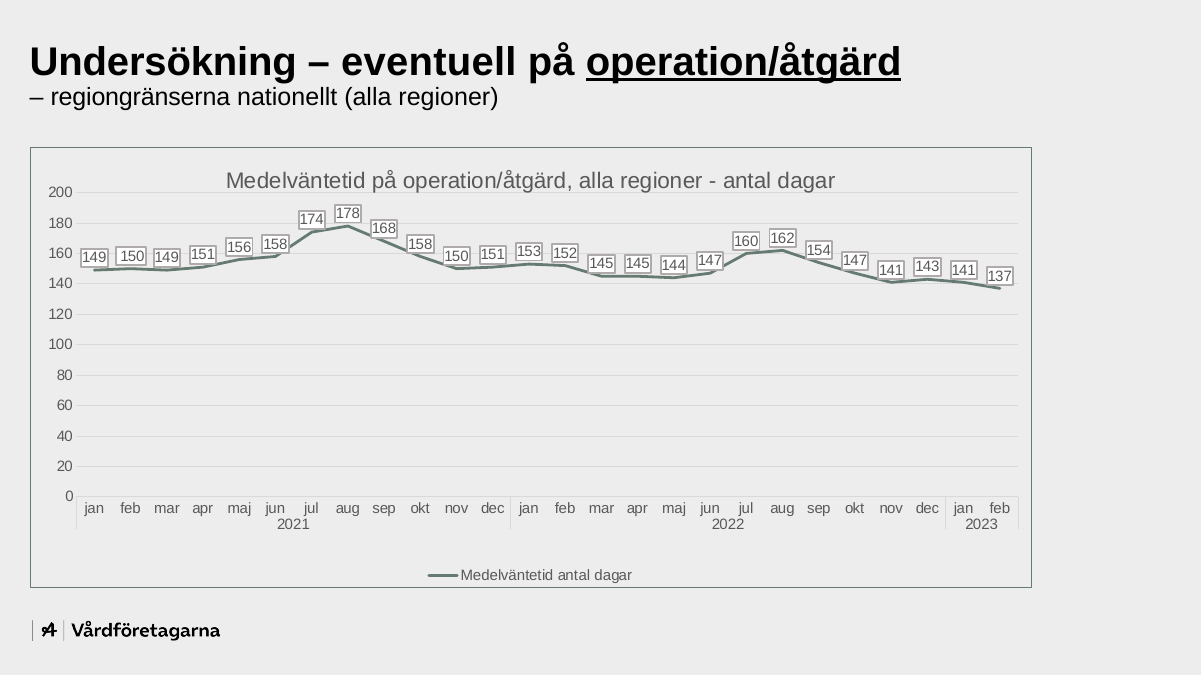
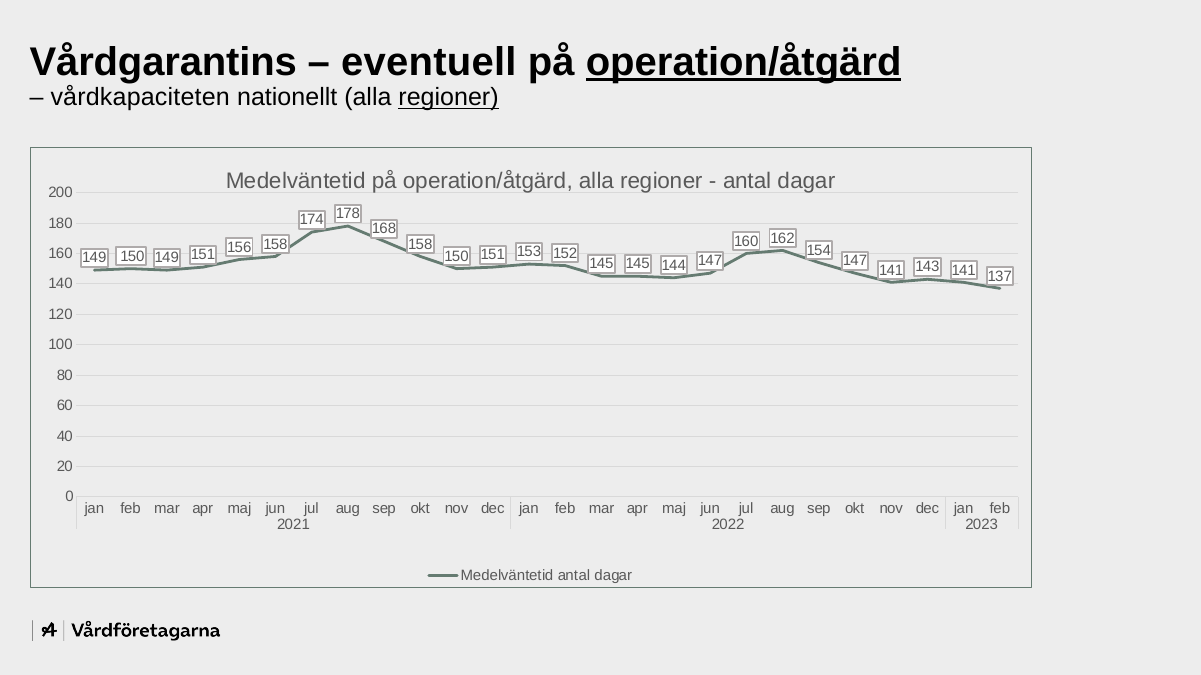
Undersökning: Undersökning -> Vårdgarantins
regiongränserna: regiongränserna -> vårdkapaciteten
regioner at (449, 98) underline: none -> present
